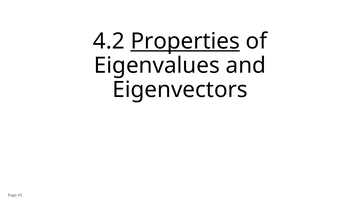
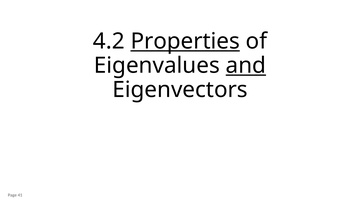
and underline: none -> present
